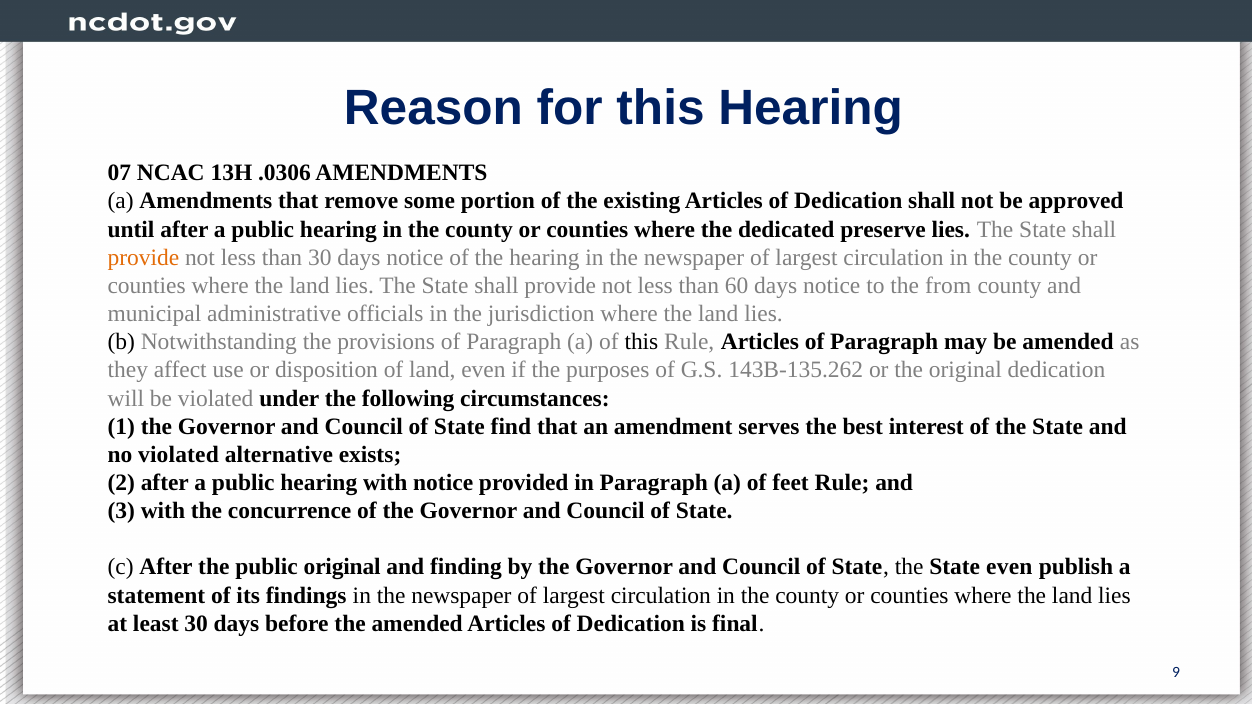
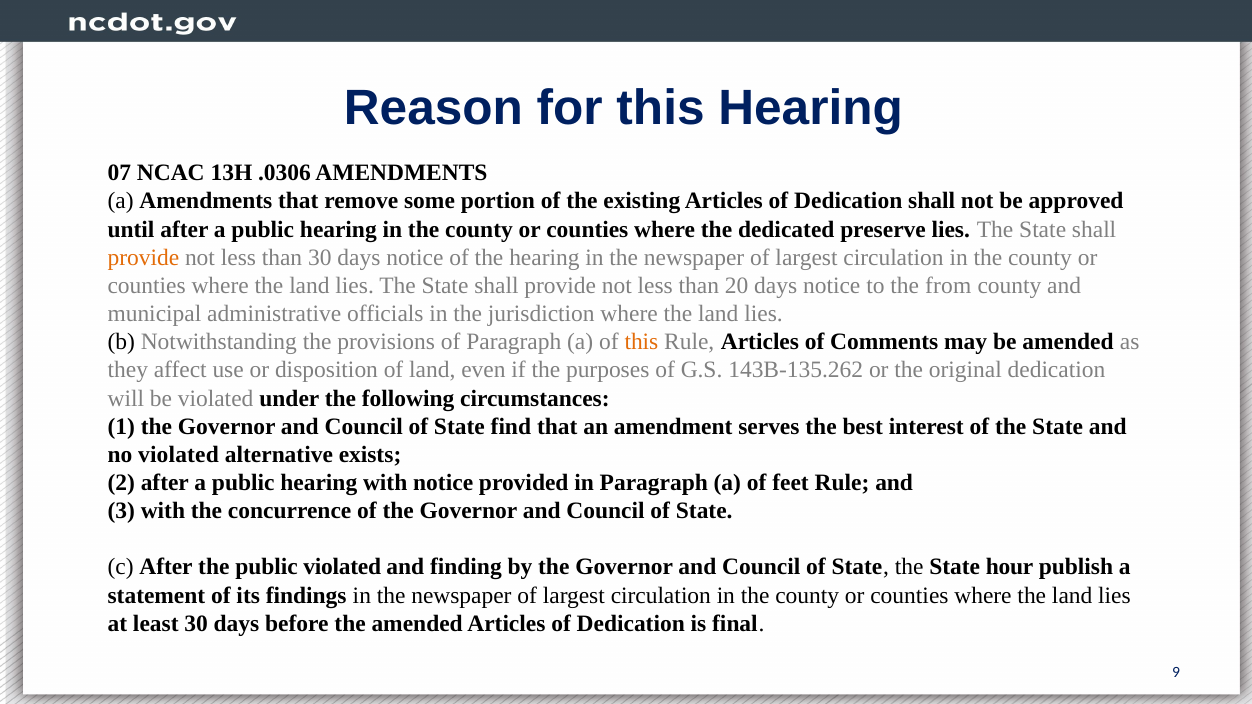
60: 60 -> 20
this at (641, 342) colour: black -> orange
Articles of Paragraph: Paragraph -> Comments
public original: original -> violated
State even: even -> hour
